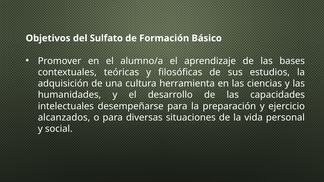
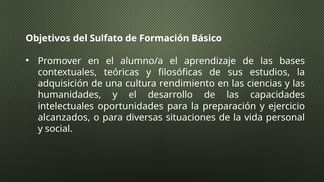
herramienta: herramienta -> rendimiento
desempeñarse: desempeñarse -> oportunidades
